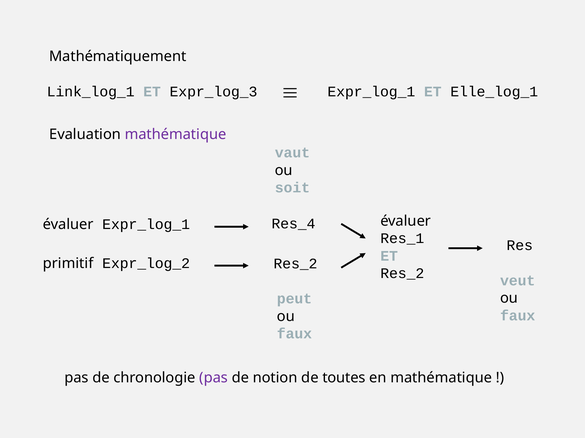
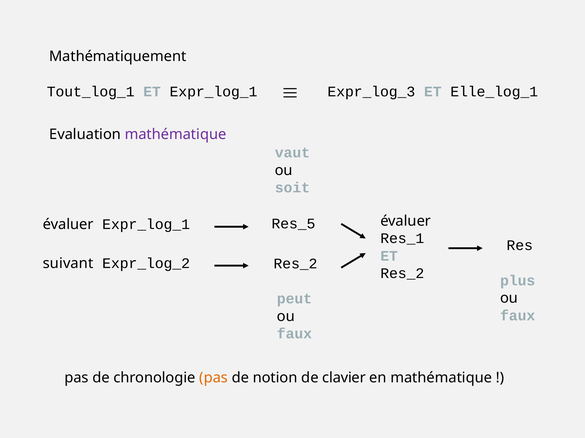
Link_log_1: Link_log_1 -> Tout_log_1
ET Expr_log_3: Expr_log_3 -> Expr_log_1
Expr_log_1 at (371, 92): Expr_log_1 -> Expr_log_3
Res_4: Res_4 -> Res_5
primitif: primitif -> suivant
veut: veut -> plus
pas at (214, 378) colour: purple -> orange
toutes: toutes -> clavier
